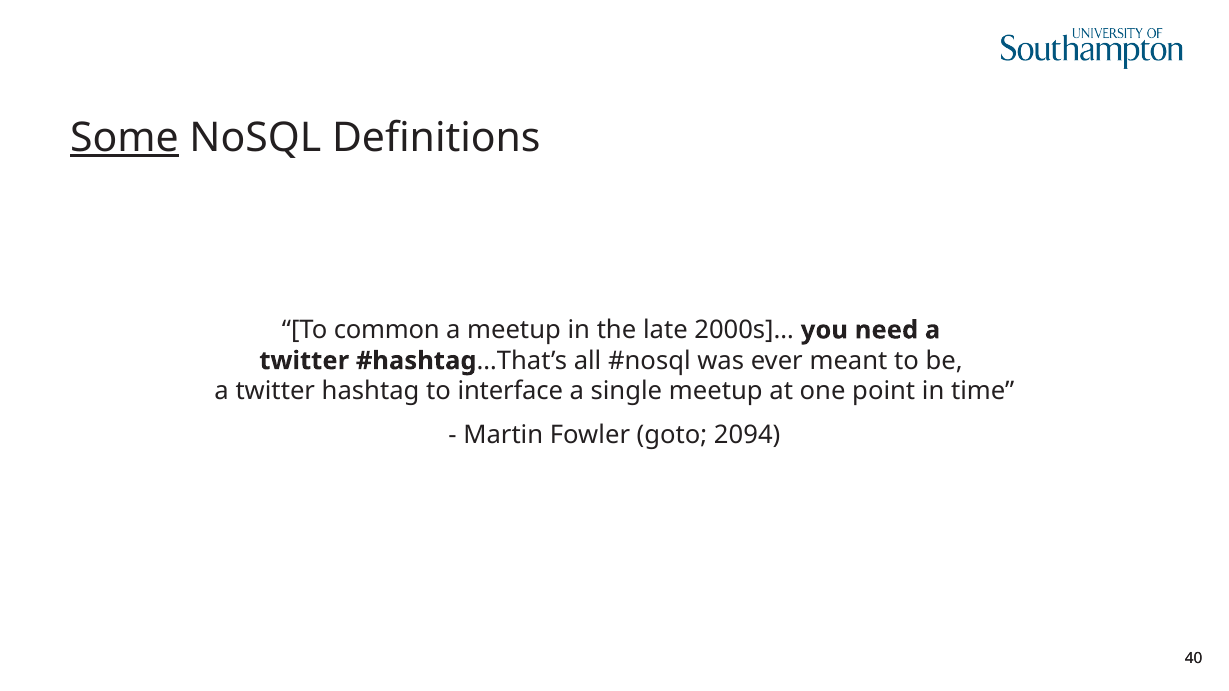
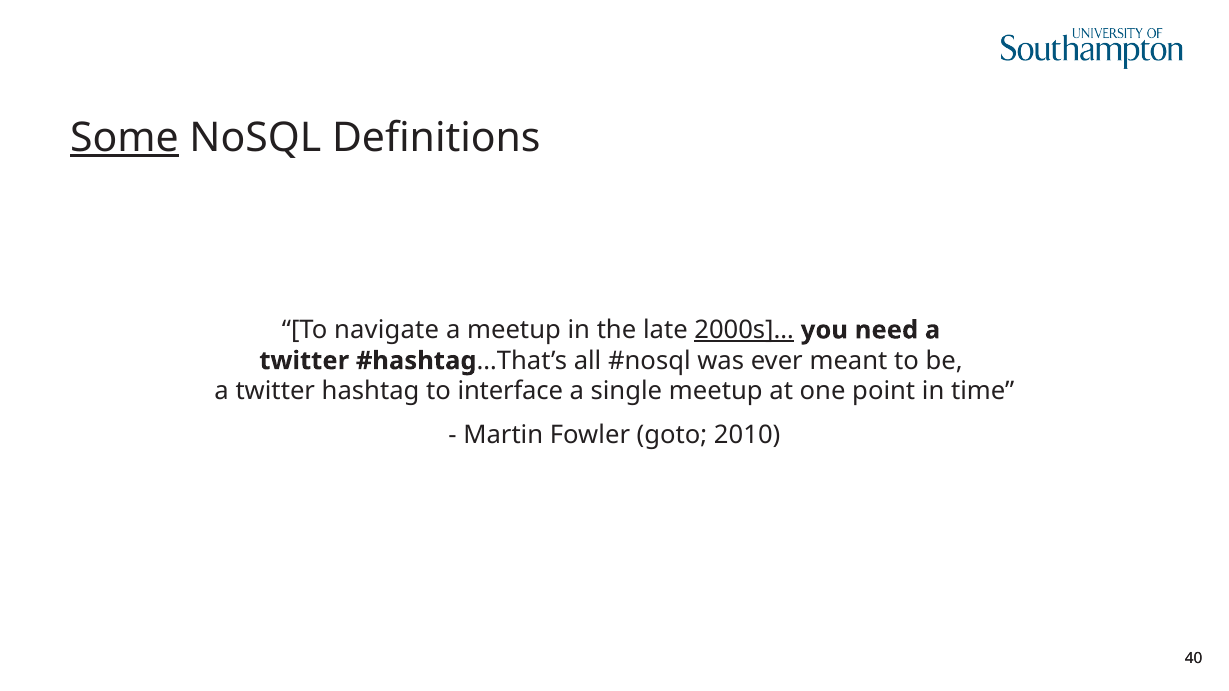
common: common -> navigate
2000s]… underline: none -> present
2094: 2094 -> 2010
